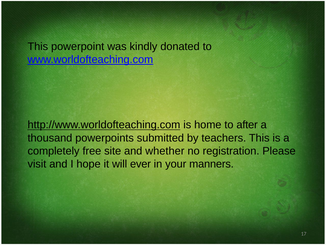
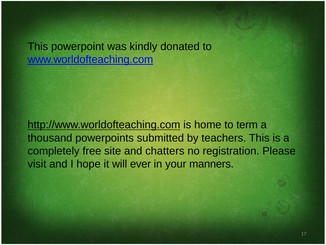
after: after -> term
whether: whether -> chatters
